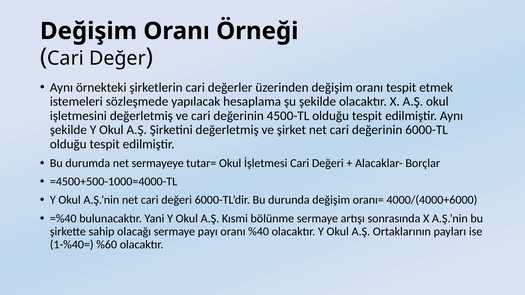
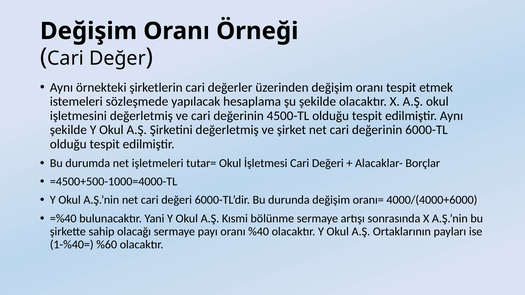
sermayeye: sermayeye -> işletmeleri
